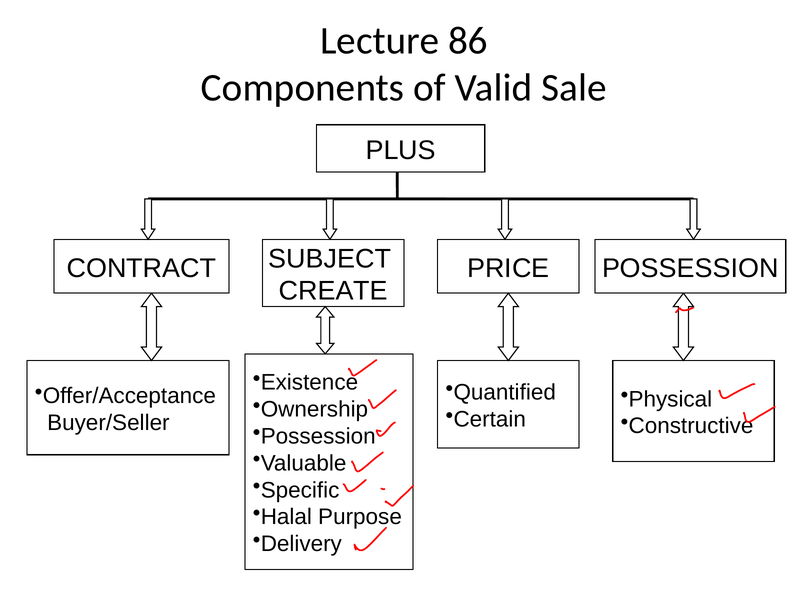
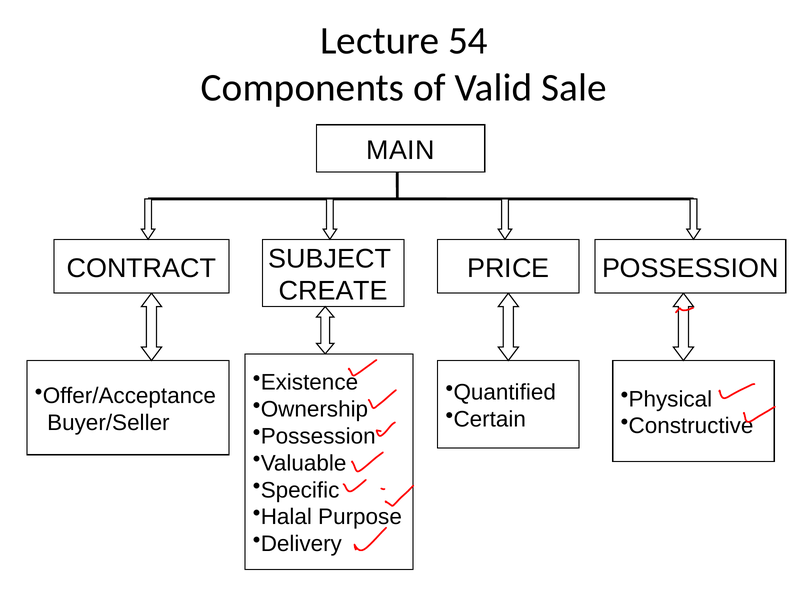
86: 86 -> 54
PLUS: PLUS -> MAIN
